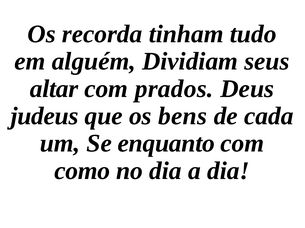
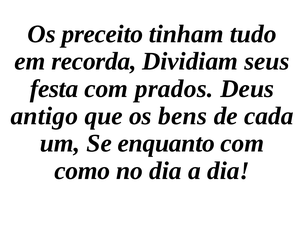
recorda: recorda -> preceito
alguém: alguém -> recorda
altar: altar -> festa
judeus: judeus -> antigo
